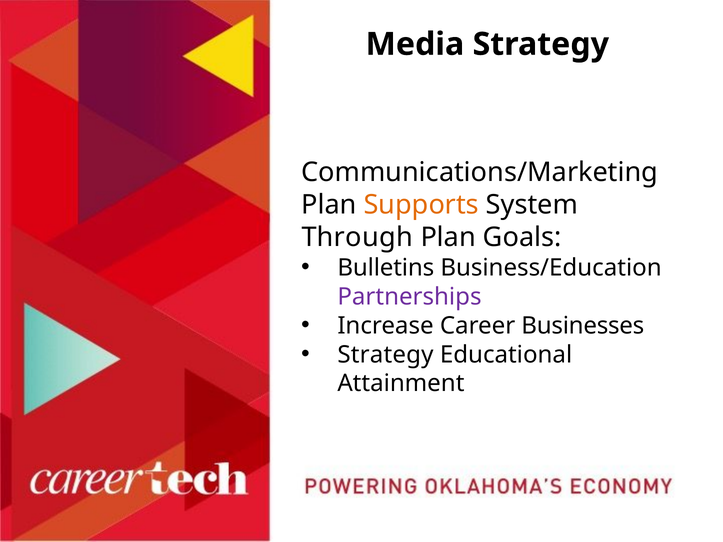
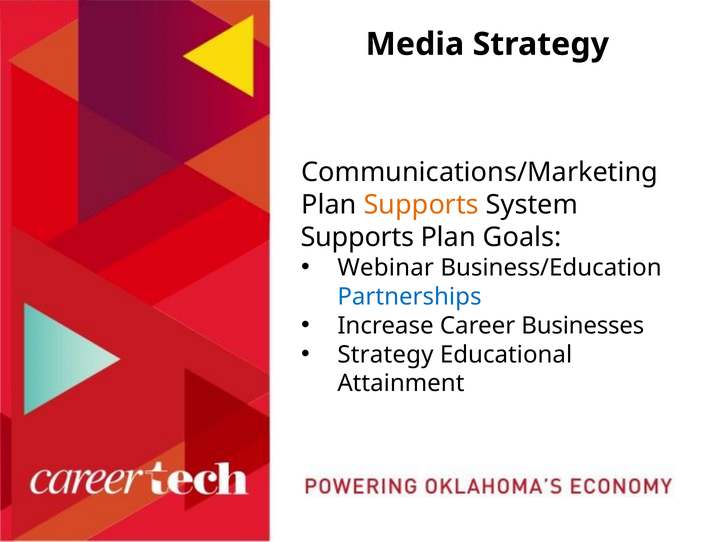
Through at (357, 237): Through -> Supports
Bulletins: Bulletins -> Webinar
Partnerships colour: purple -> blue
